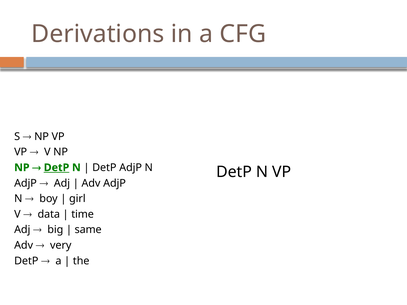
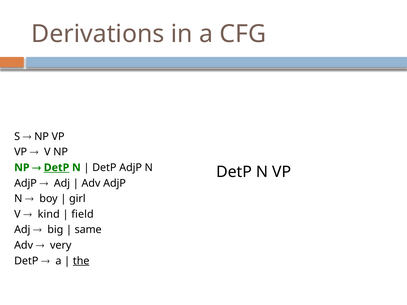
data: data -> kind
time: time -> field
the underline: none -> present
